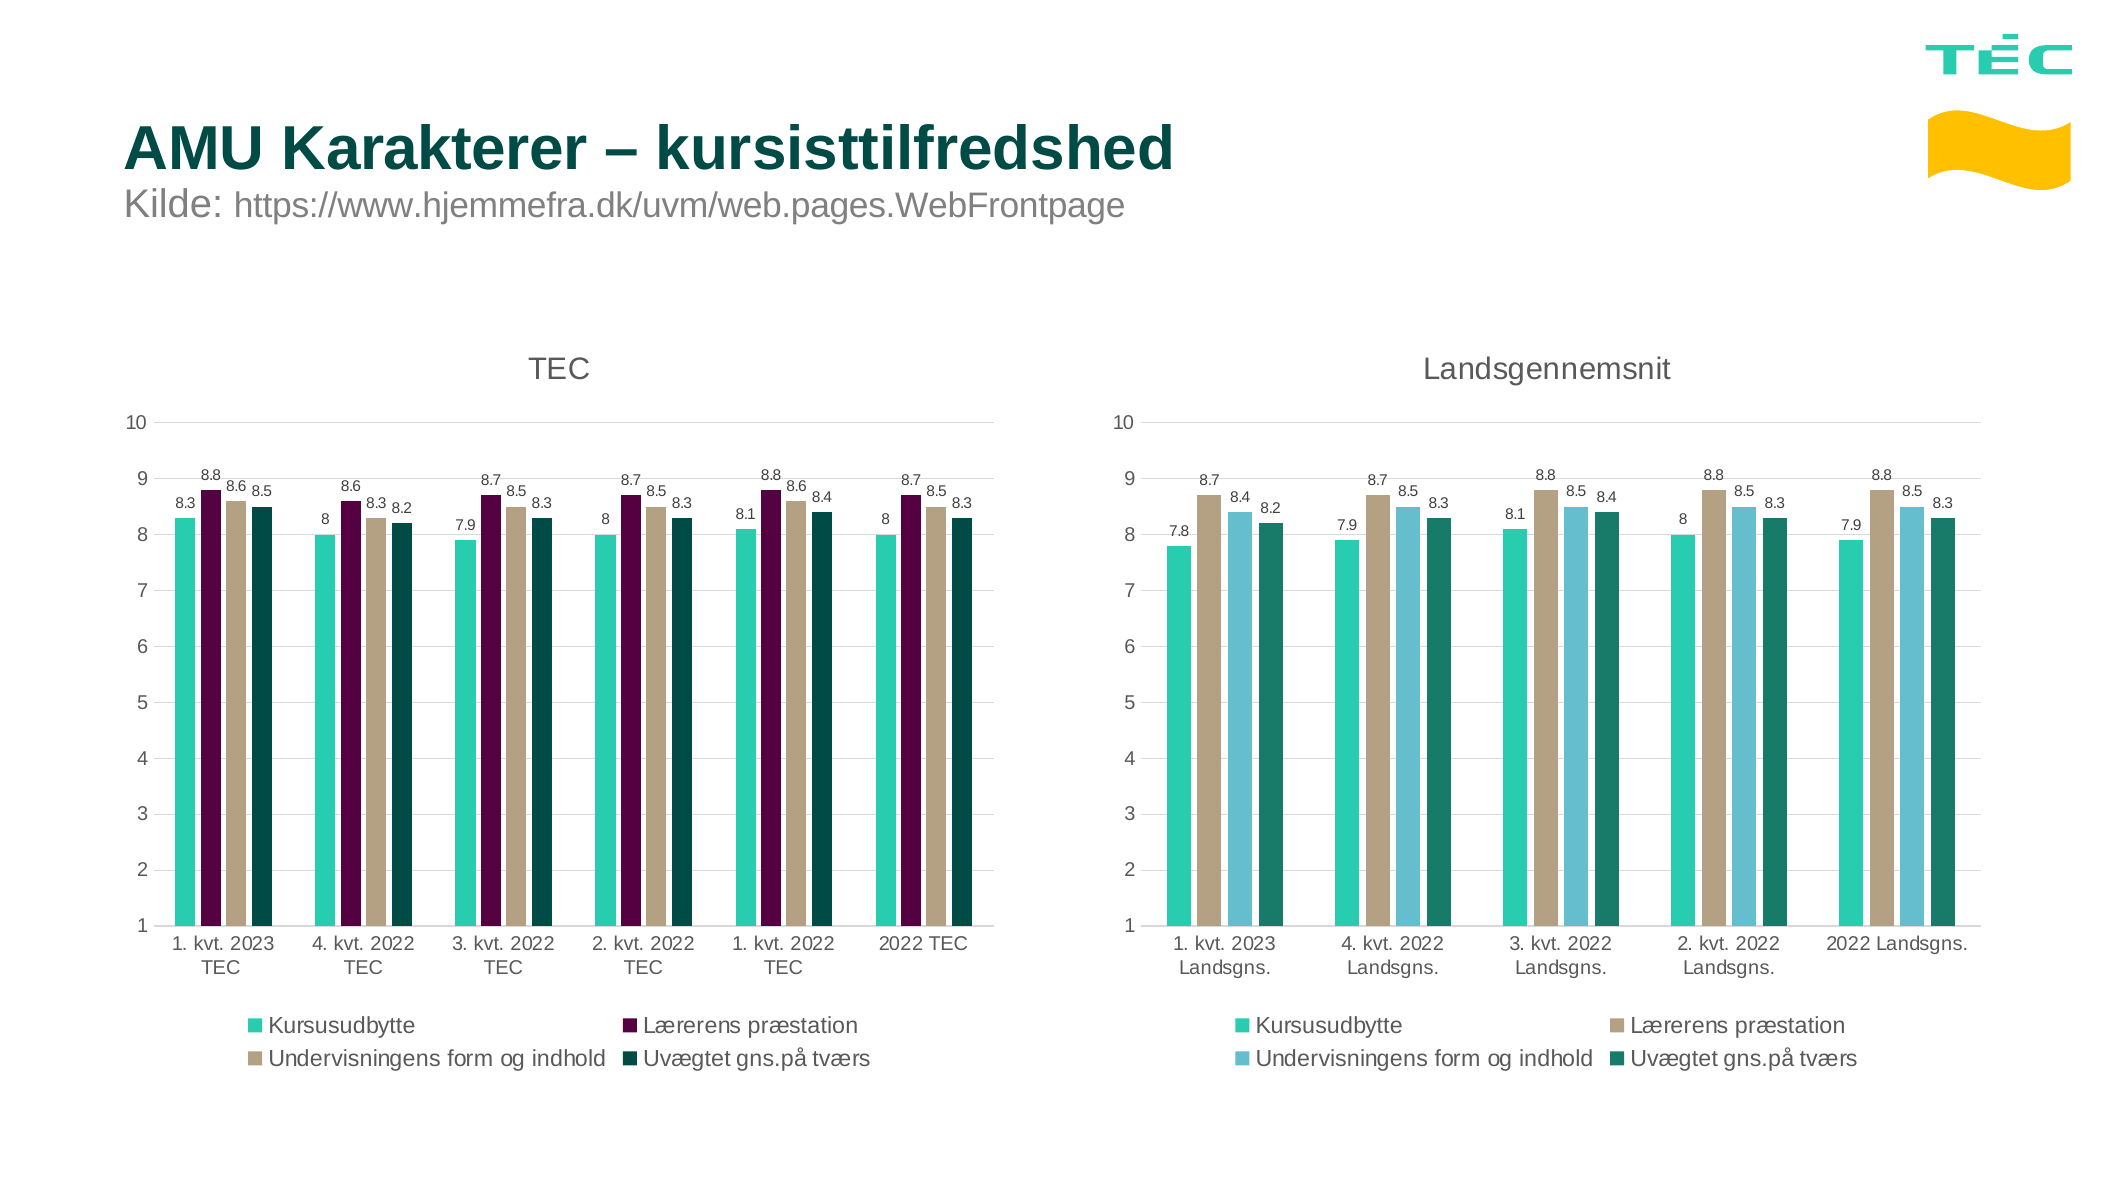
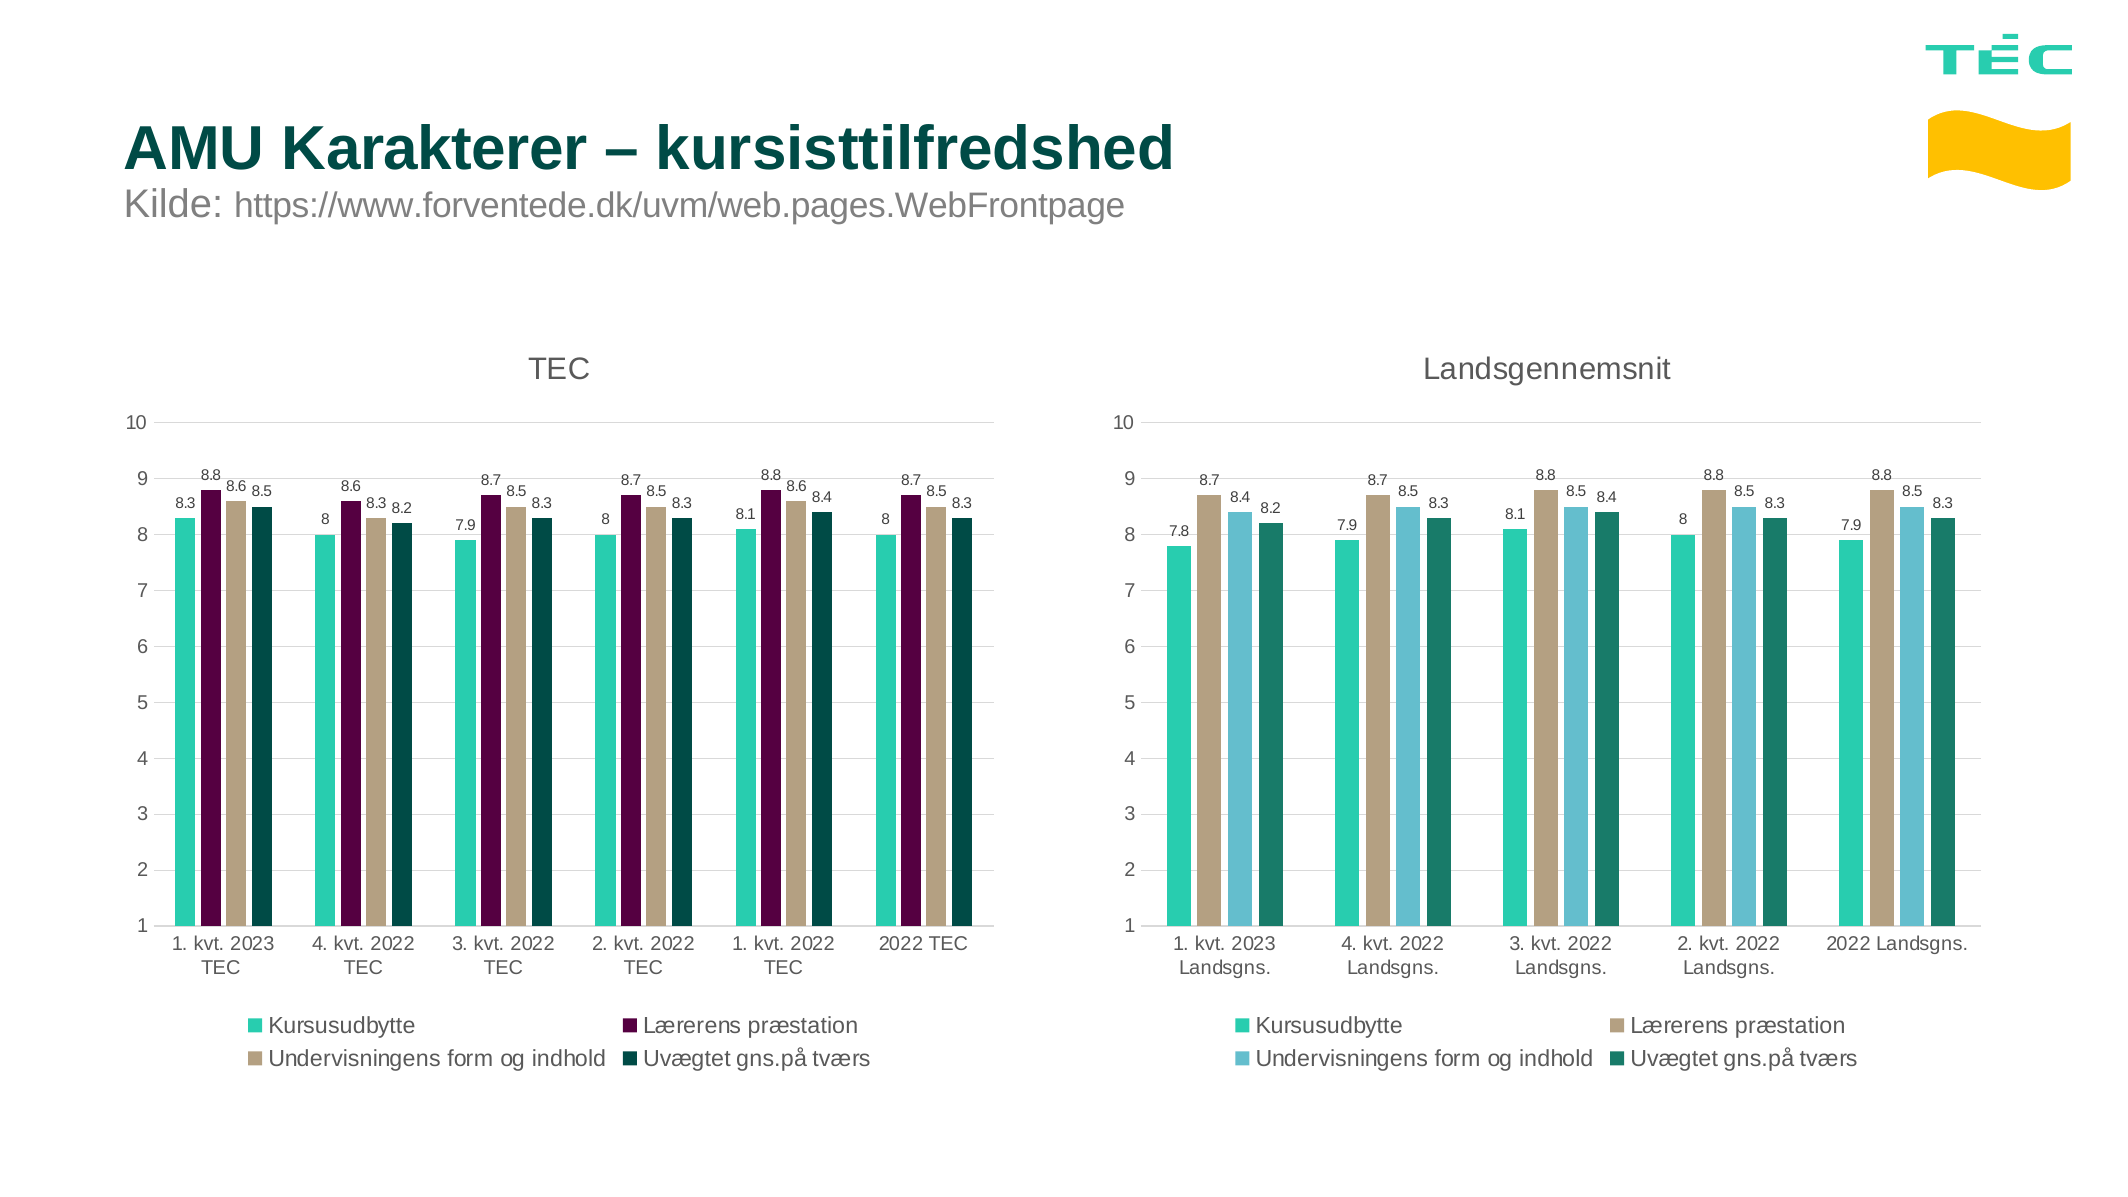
https://www.hjemmefra.dk/uvm/web.pages.WebFrontpage: https://www.hjemmefra.dk/uvm/web.pages.WebFrontpage -> https://www.forventede.dk/uvm/web.pages.WebFrontpage
